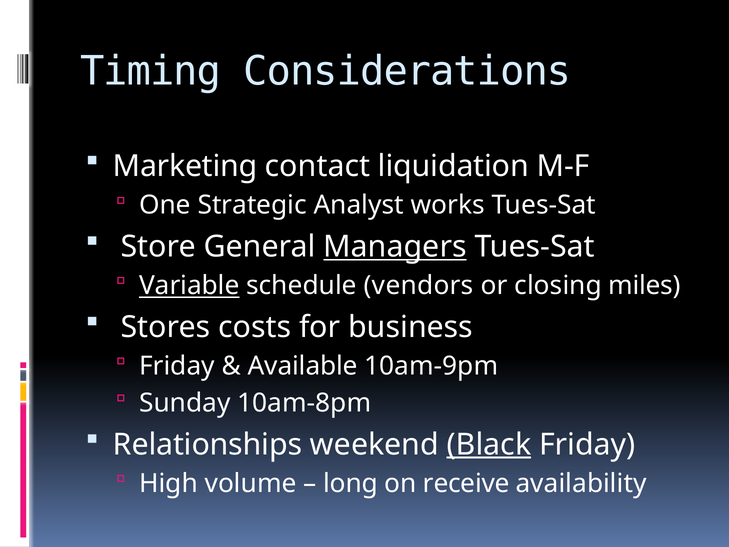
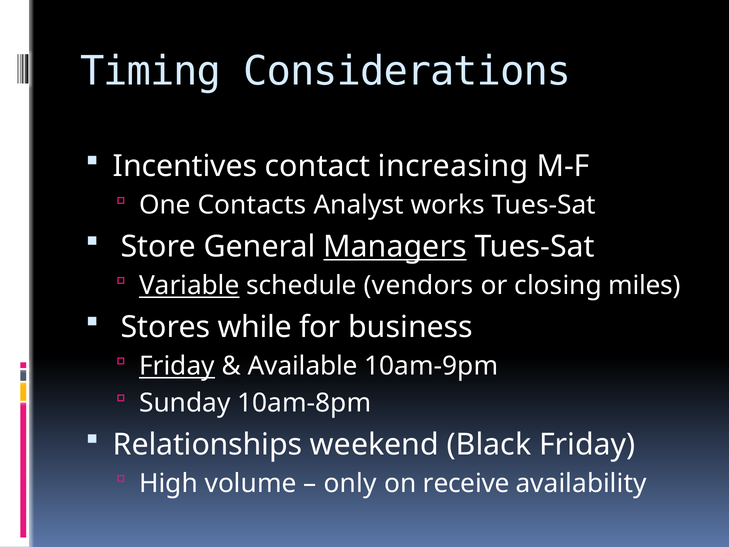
Marketing: Marketing -> Incentives
liquidation: liquidation -> increasing
Strategic: Strategic -> Contacts
costs: costs -> while
Friday at (177, 366) underline: none -> present
Black underline: present -> none
long: long -> only
